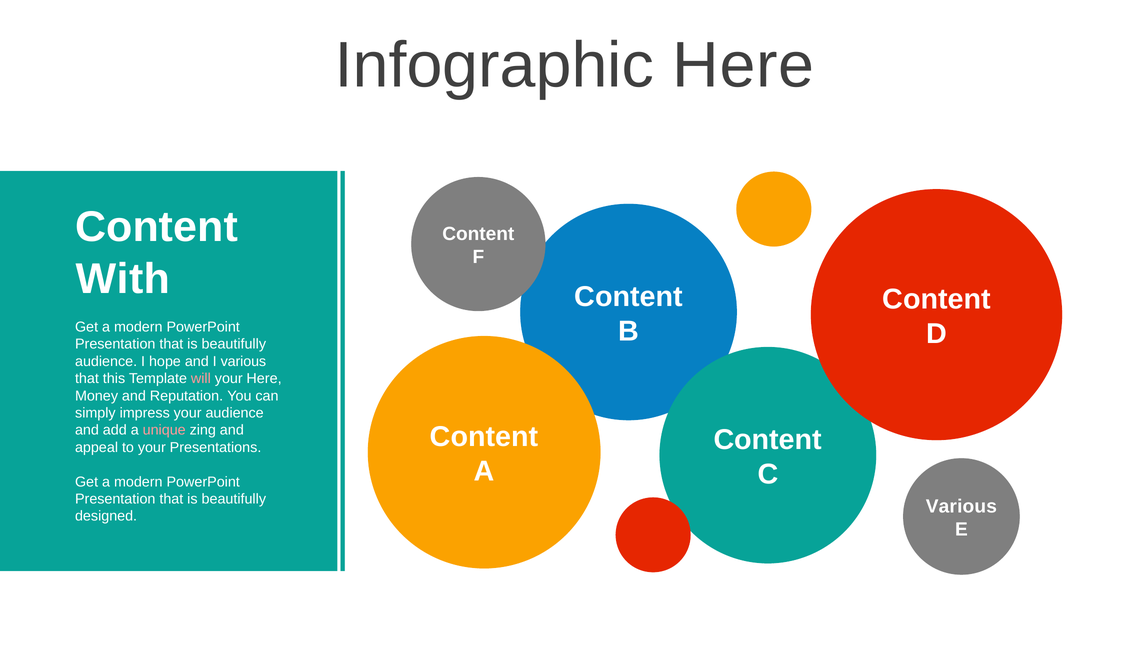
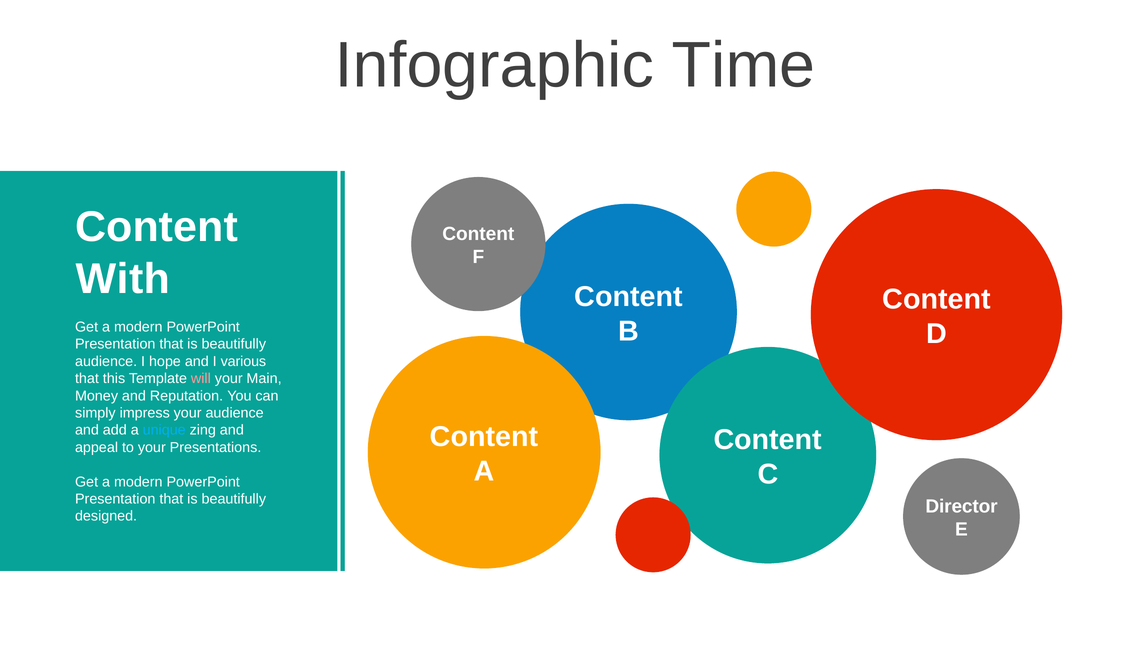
Infographic Here: Here -> Time
your Here: Here -> Main
unique colour: pink -> light blue
Various at (961, 507): Various -> Director
